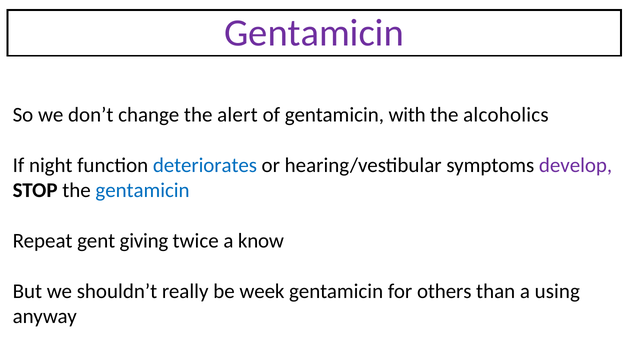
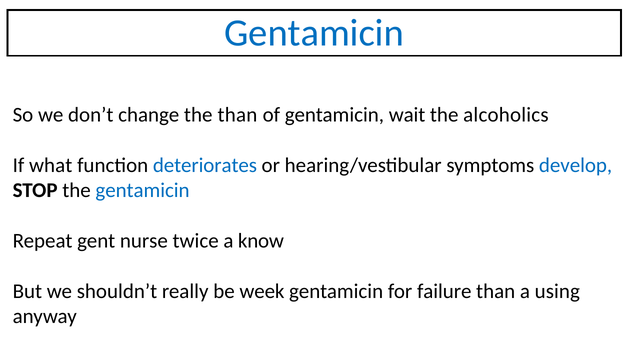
Gentamicin at (314, 33) colour: purple -> blue
the alert: alert -> than
with: with -> wait
night: night -> what
develop colour: purple -> blue
giving: giving -> nurse
others: others -> failure
